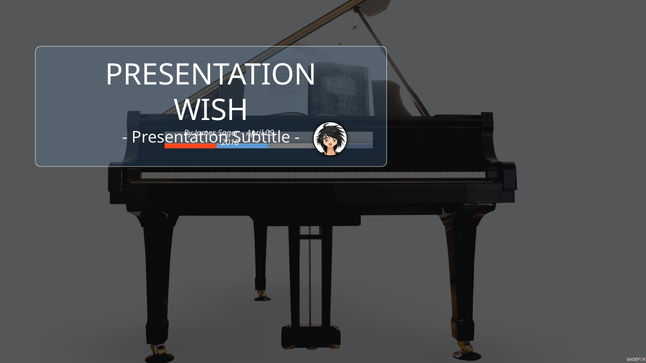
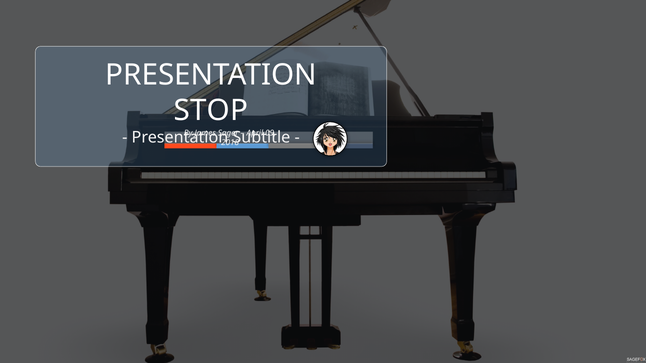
WISH: WISH -> STOP
